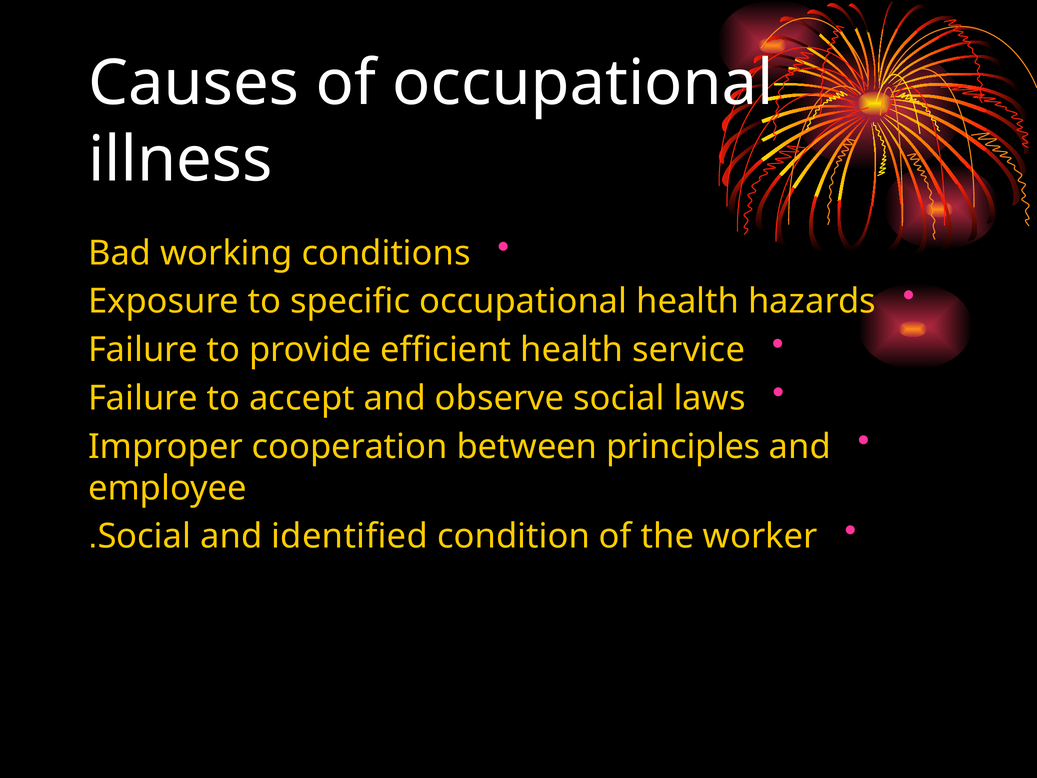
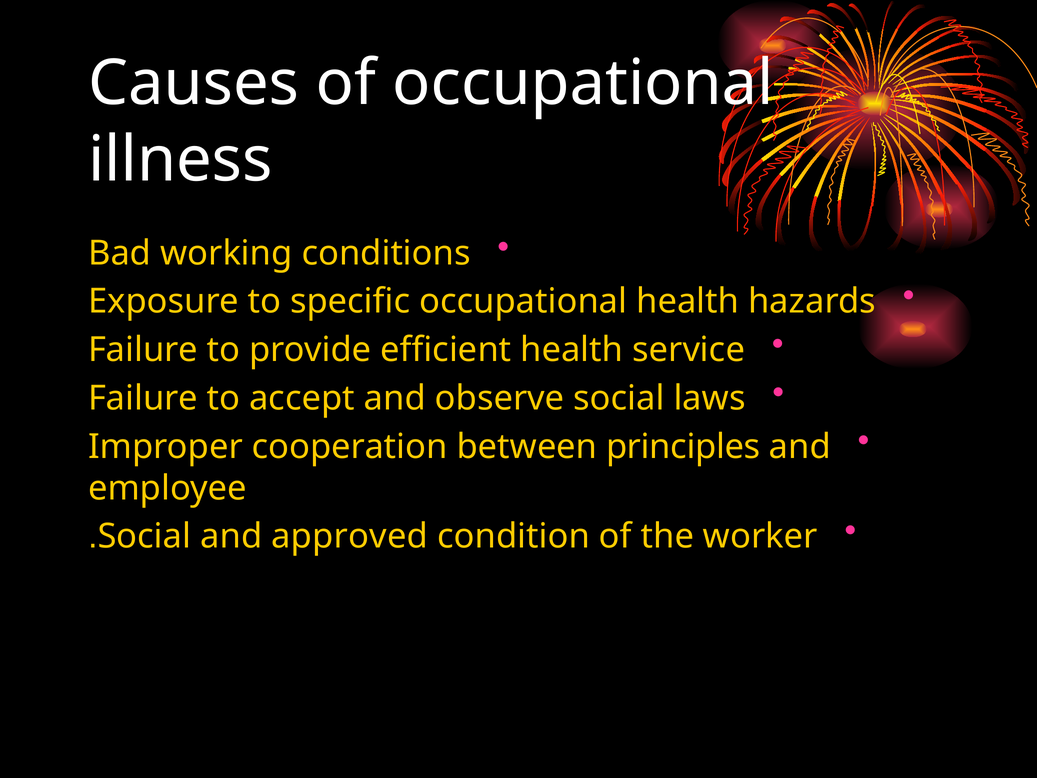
identified: identified -> approved
